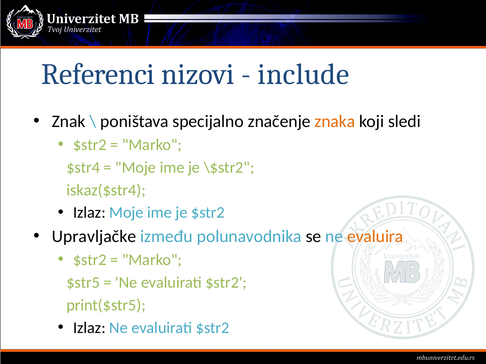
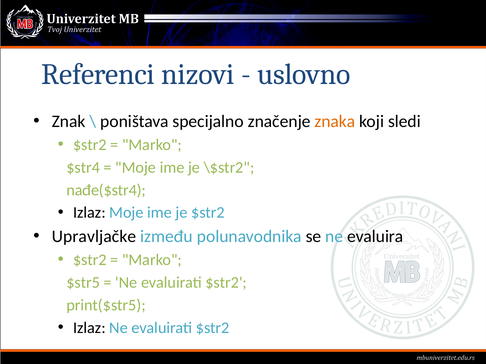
include: include -> uslovno
iskaz($str4: iskaz($str4 -> nađe($str4
evaluira colour: orange -> black
